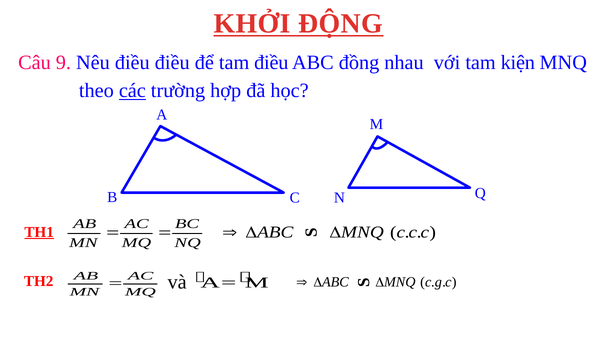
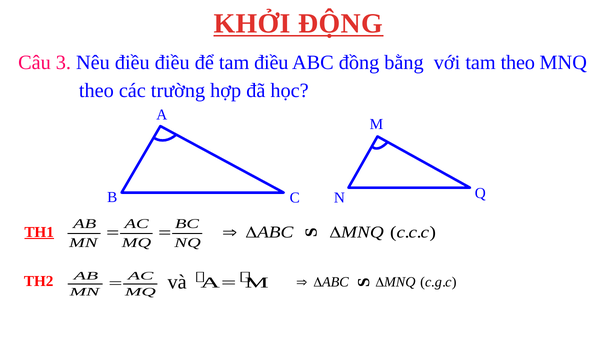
9: 9 -> 3
nhau: nhau -> bằng
tam kiện: kiện -> theo
các underline: present -> none
